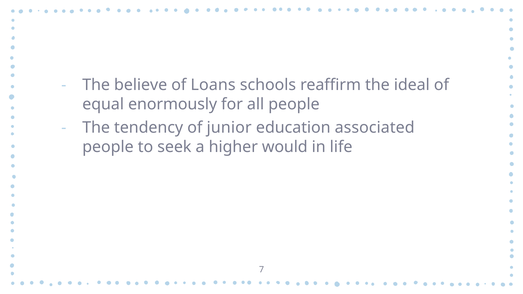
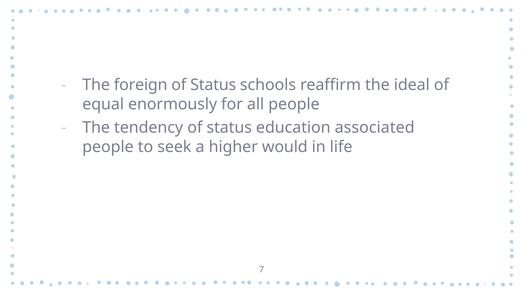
believe: believe -> foreign
Loans at (213, 85): Loans -> Status
tendency of junior: junior -> status
